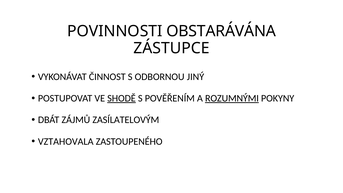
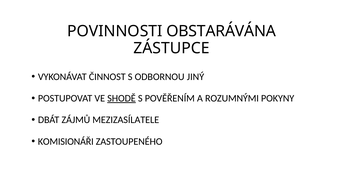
ROZUMNÝMI underline: present -> none
ZASÍLATELOVÝM: ZASÍLATELOVÝM -> MEZIZASÍLATELE
VZTAHOVALA: VZTAHOVALA -> KOMISIONÁŘI
